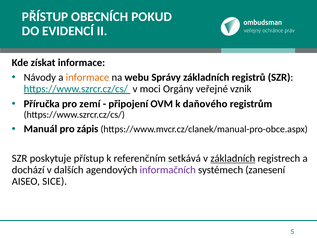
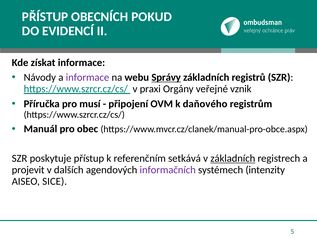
informace at (88, 77) colour: orange -> purple
Správy underline: none -> present
moci: moci -> praxi
zemí: zemí -> musí
zápis: zápis -> obec
dochází: dochází -> projevit
zanesení: zanesení -> intenzity
